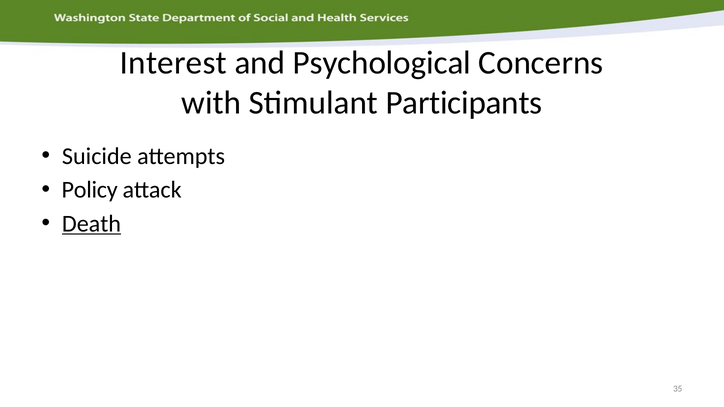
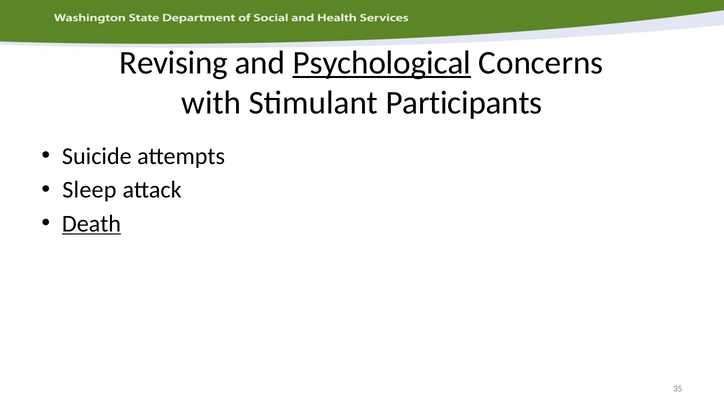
Interest: Interest -> Revising
Psychological underline: none -> present
Policy: Policy -> Sleep
